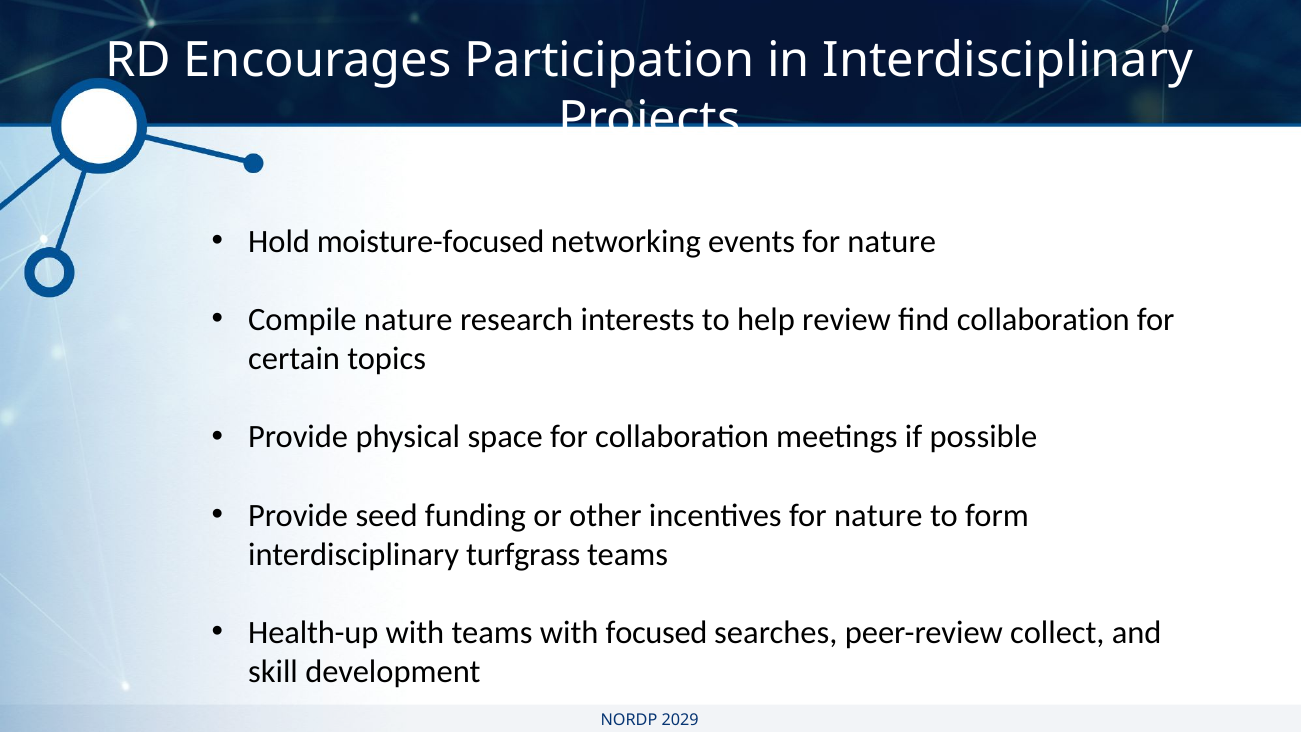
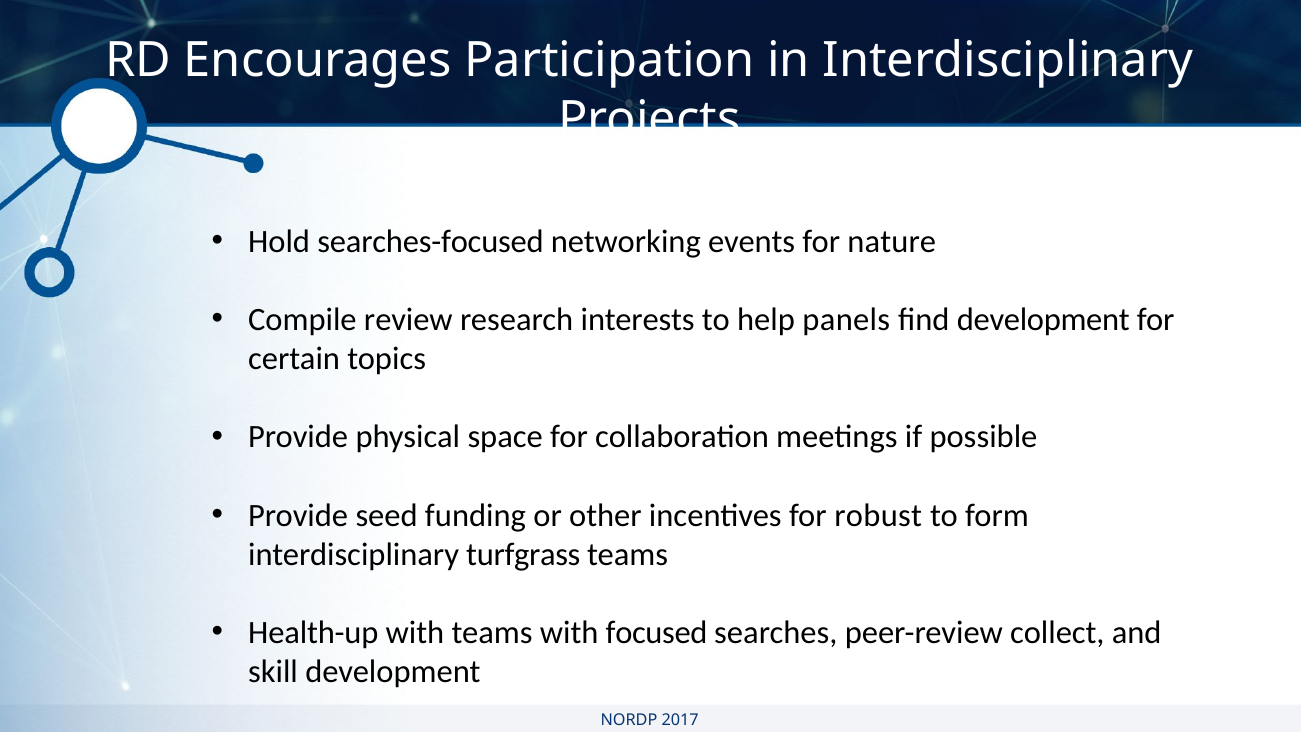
moisture-focused: moisture-focused -> searches-focused
Compile nature: nature -> review
review: review -> panels
find collaboration: collaboration -> development
incentives for nature: nature -> robust
2029: 2029 -> 2017
